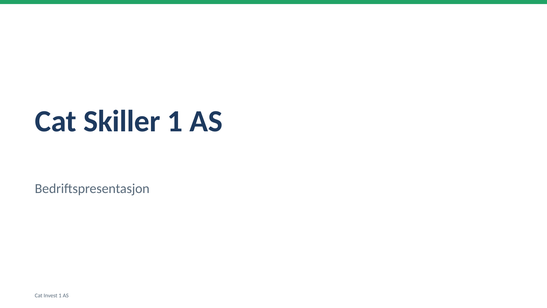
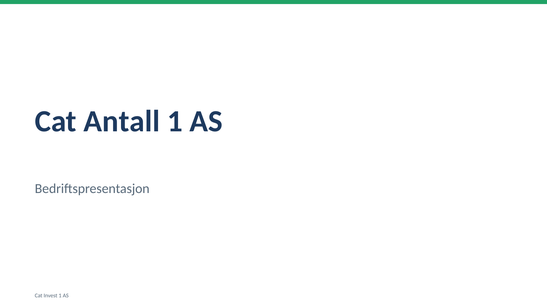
Skiller: Skiller -> Antall
